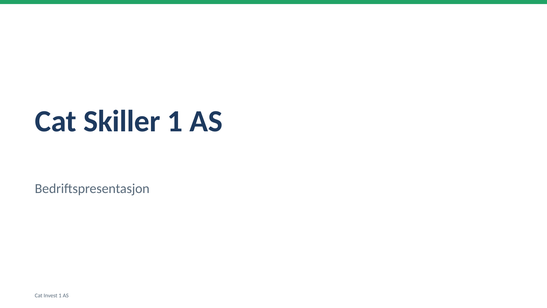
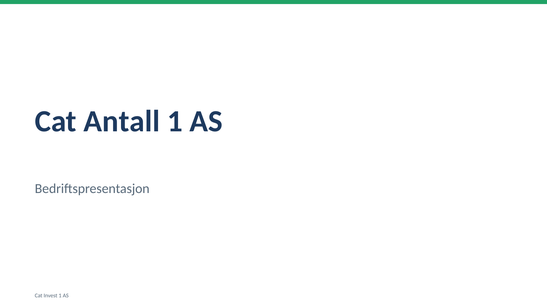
Skiller: Skiller -> Antall
